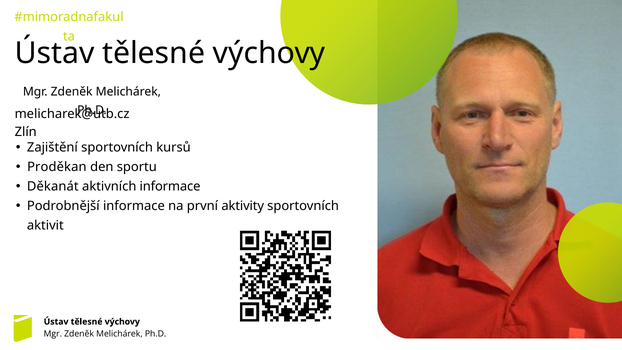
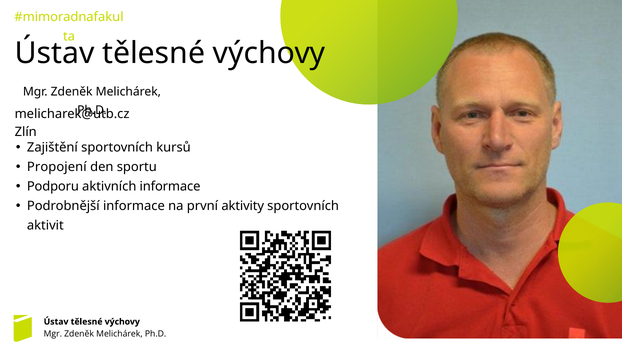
Proděkan: Proděkan -> Propojení
Děkanát: Děkanát -> Podporu
